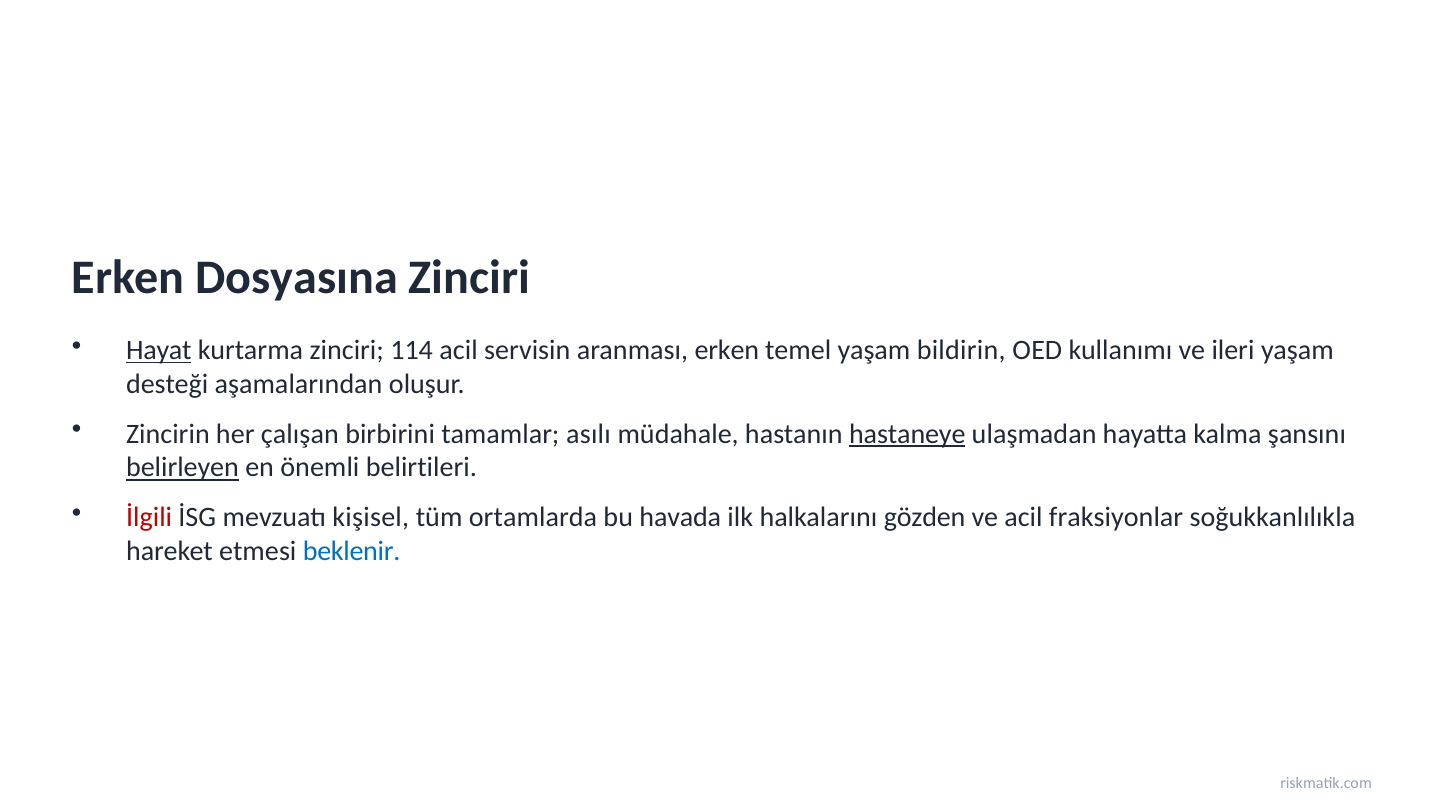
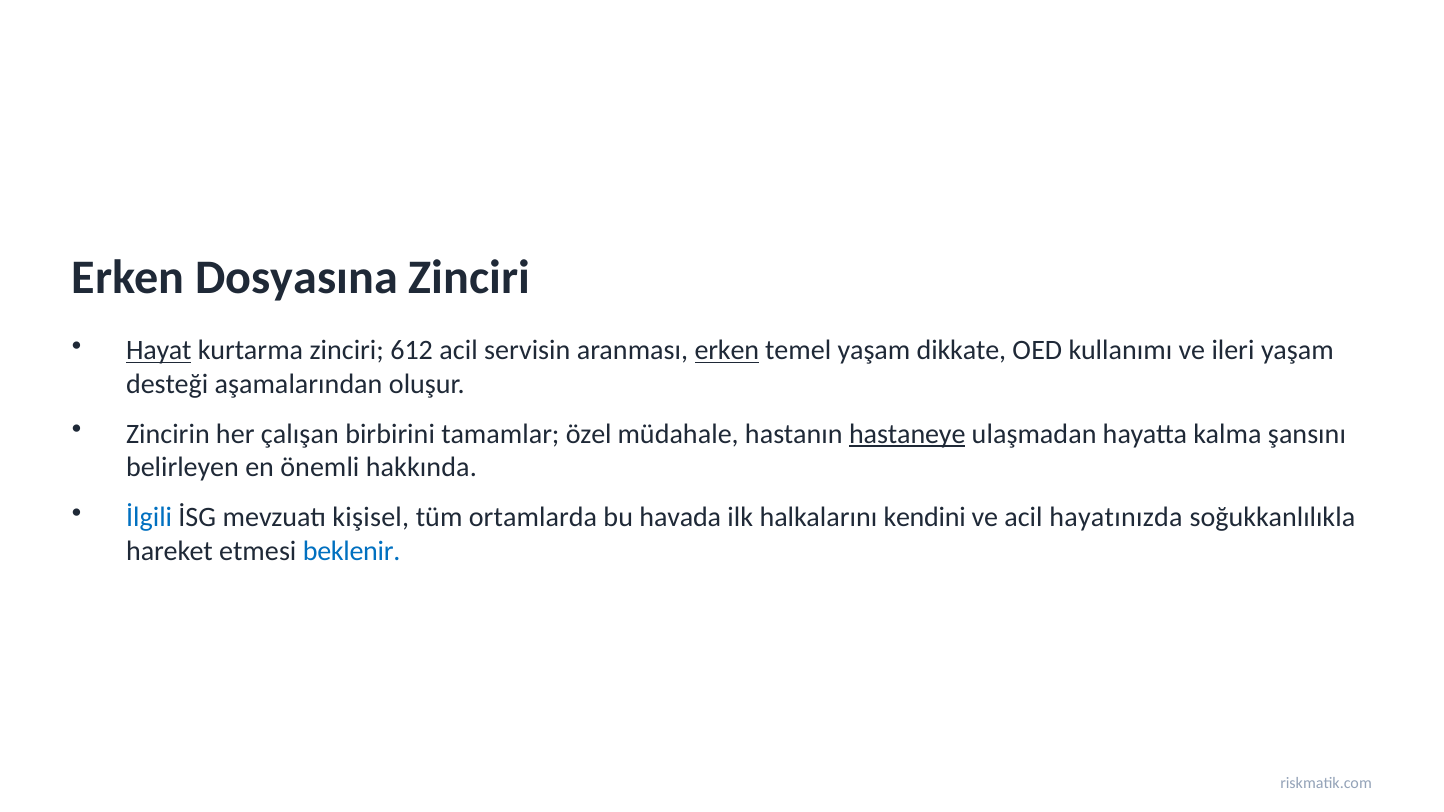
114: 114 -> 612
erken at (727, 351) underline: none -> present
bildirin: bildirin -> dikkate
asılı: asılı -> özel
belirleyen underline: present -> none
belirtileri: belirtileri -> hakkında
İlgili colour: red -> blue
gözden: gözden -> kendini
fraksiyonlar: fraksiyonlar -> hayatınızda
